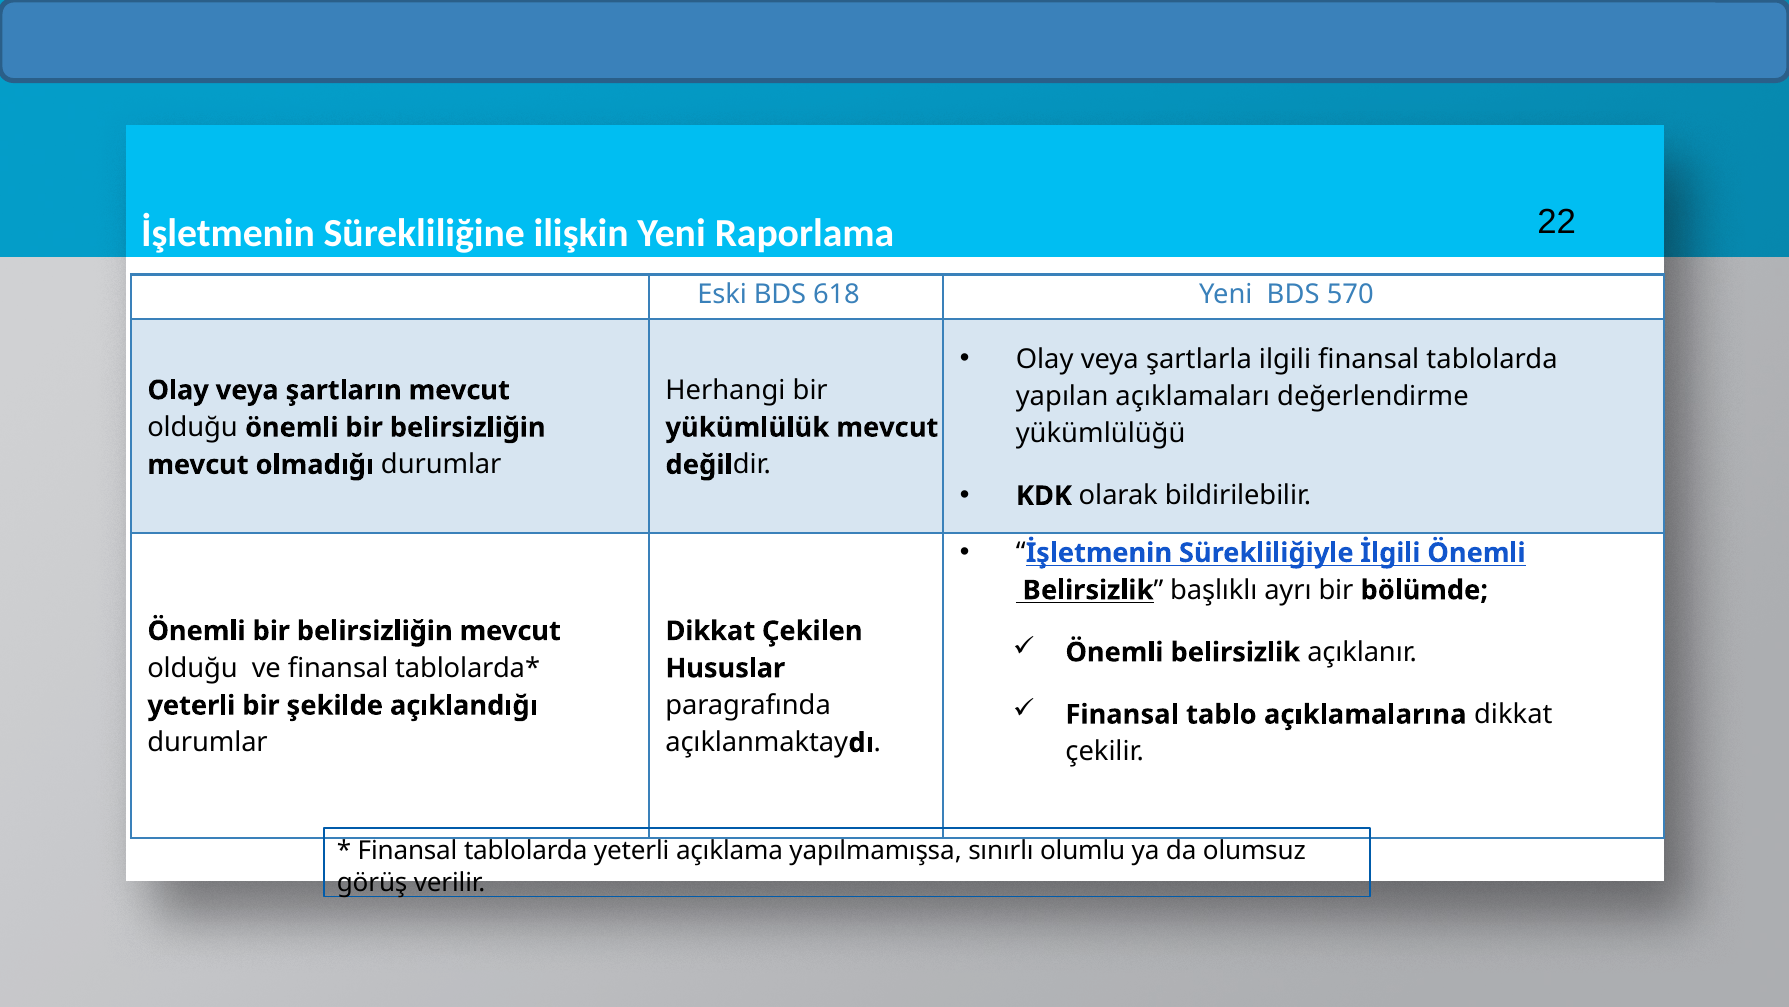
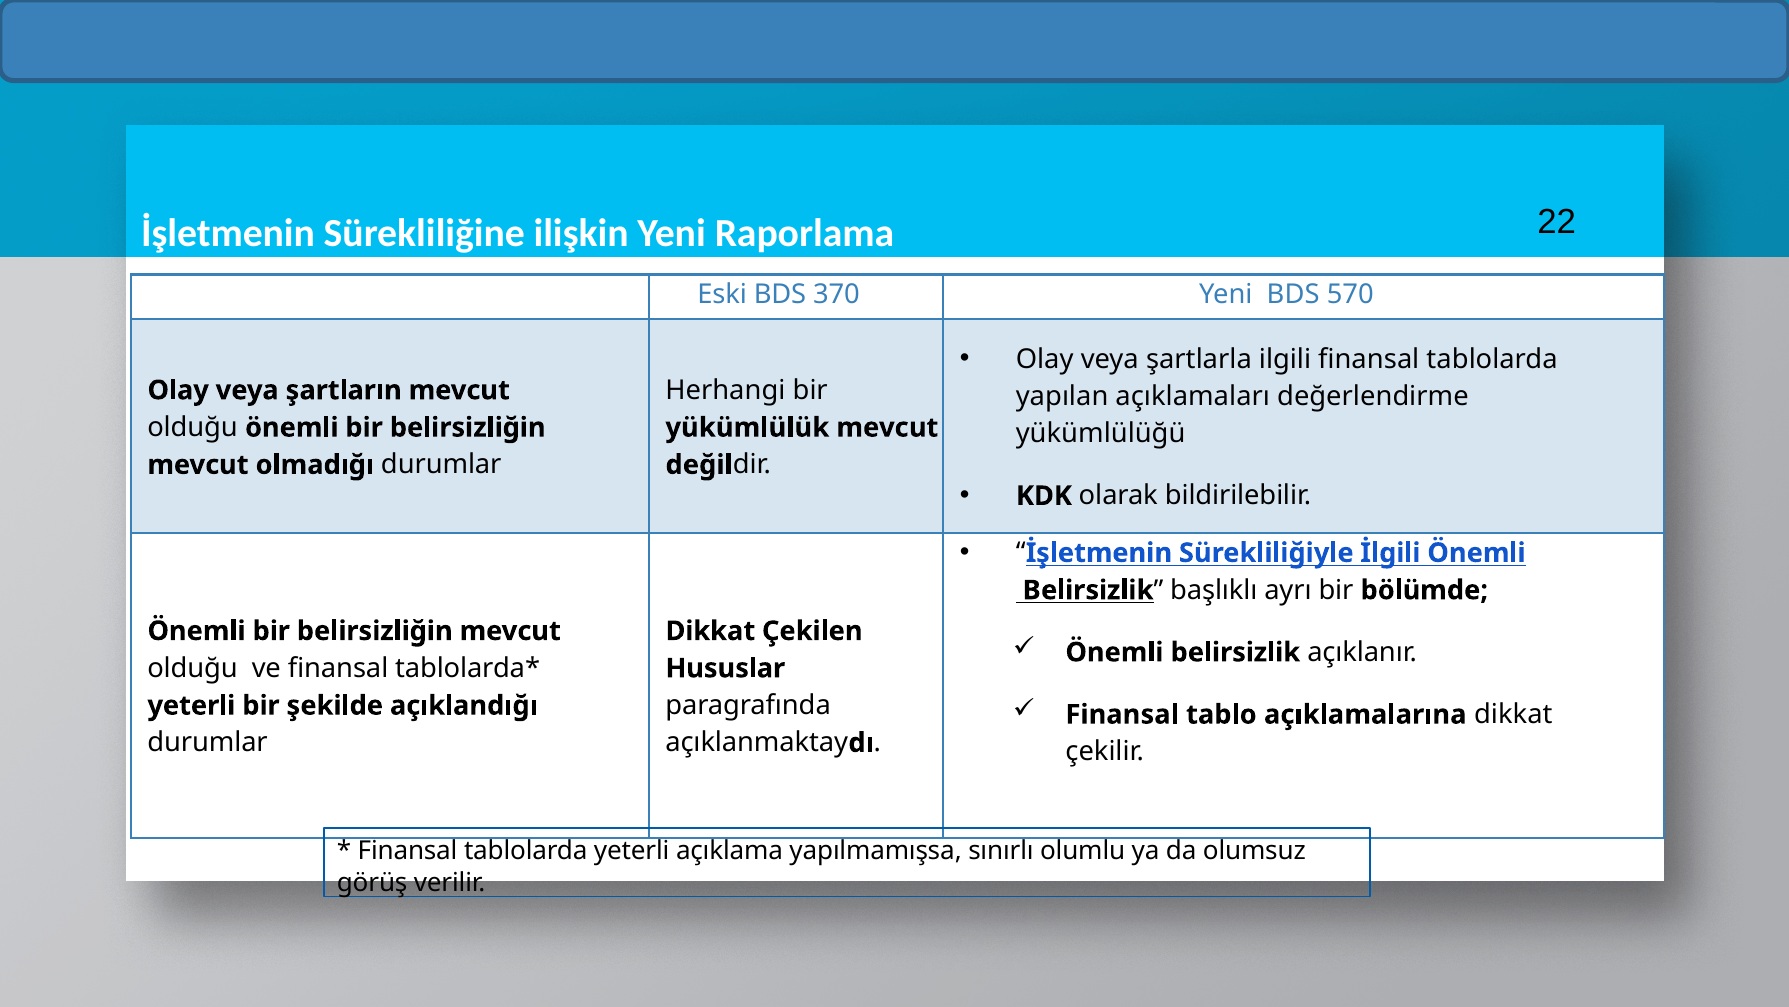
618: 618 -> 370
